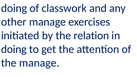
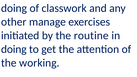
relation: relation -> routine
the manage: manage -> working
